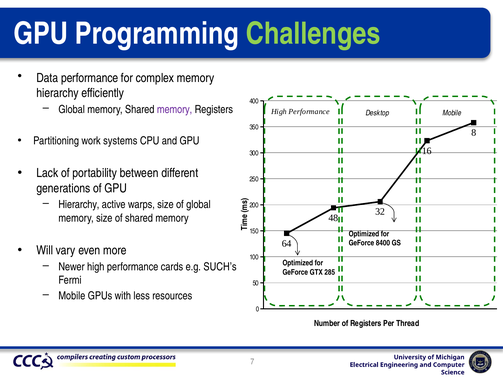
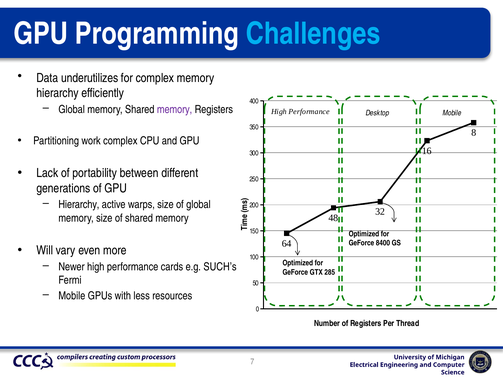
Challenges colour: light green -> light blue
Data performance: performance -> underutilizes
work systems: systems -> complex
